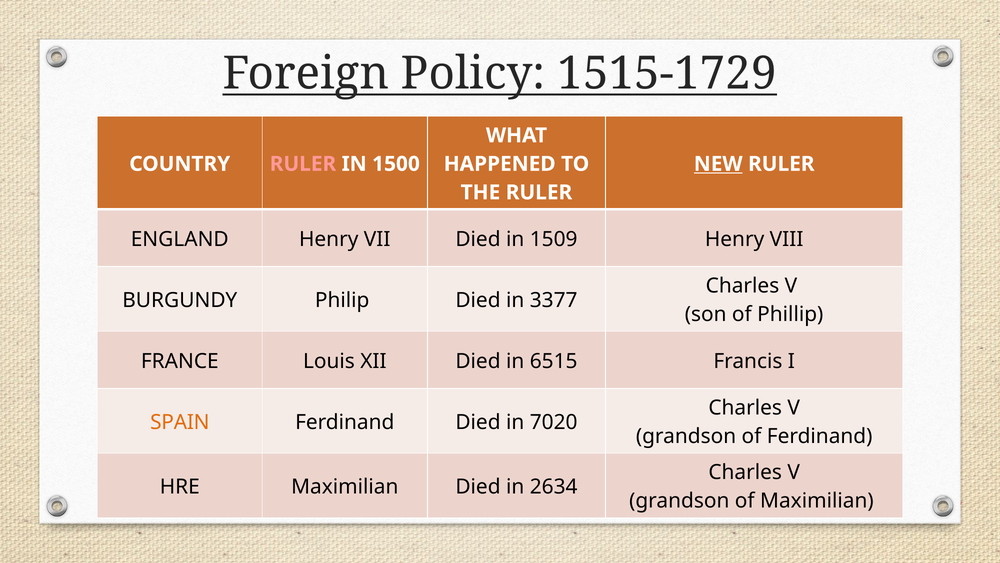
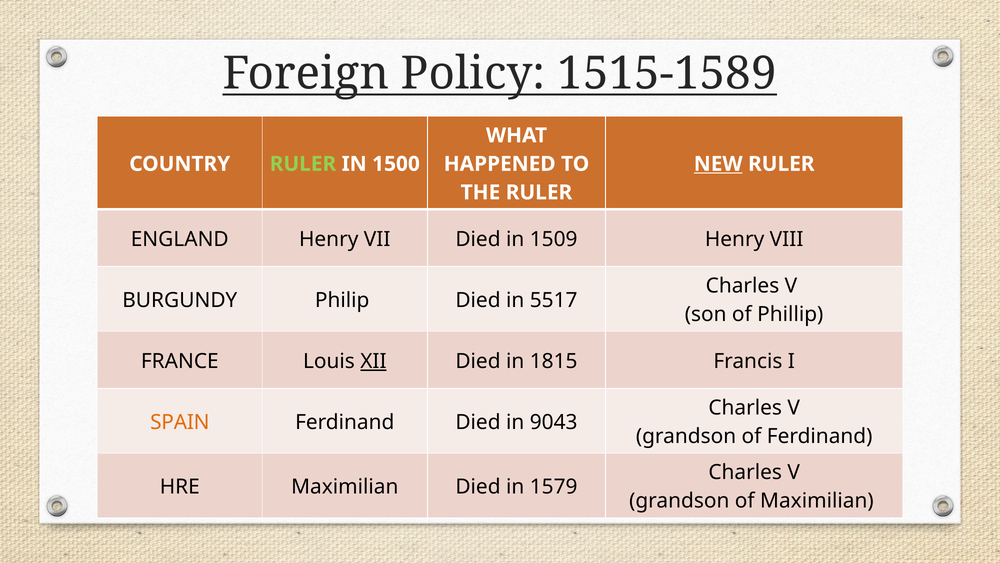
1515-1729: 1515-1729 -> 1515-1589
RULER at (303, 164) colour: pink -> light green
3377: 3377 -> 5517
XII underline: none -> present
6515: 6515 -> 1815
7020: 7020 -> 9043
2634: 2634 -> 1579
